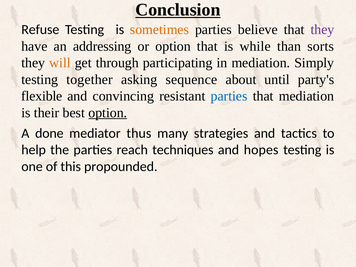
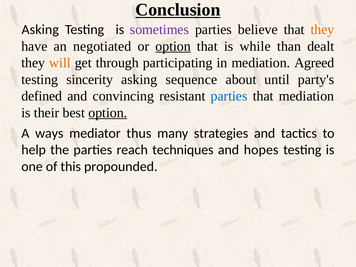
Refuse at (40, 30): Refuse -> Asking
sometimes colour: orange -> purple
they at (322, 30) colour: purple -> orange
addressing: addressing -> negotiated
option at (173, 46) underline: none -> present
sorts: sorts -> dealt
Simply: Simply -> Agreed
together: together -> sincerity
flexible: flexible -> defined
done: done -> ways
